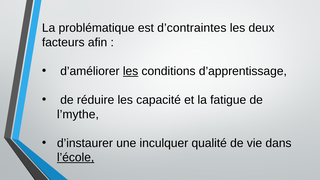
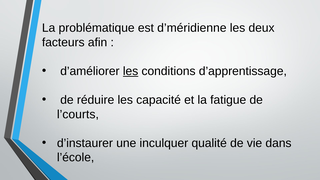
d’contraintes: d’contraintes -> d’méridienne
l’mythe: l’mythe -> l’courts
l’école underline: present -> none
